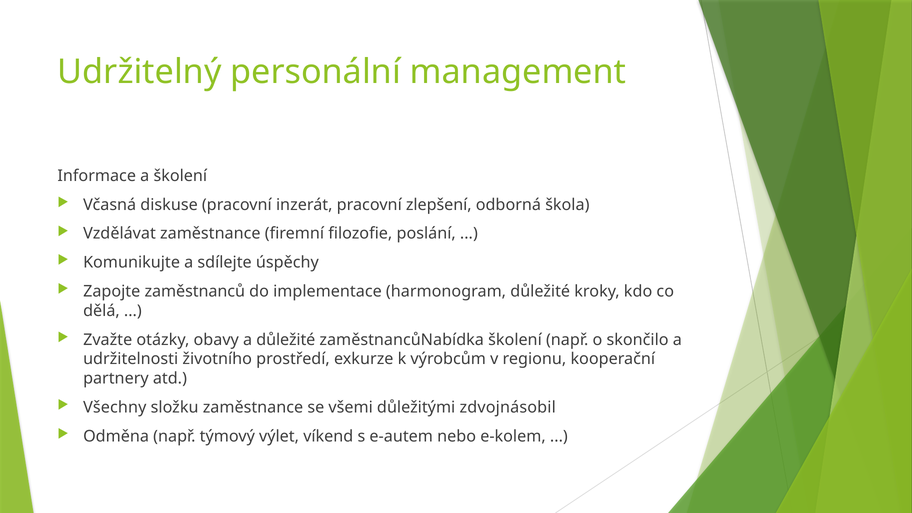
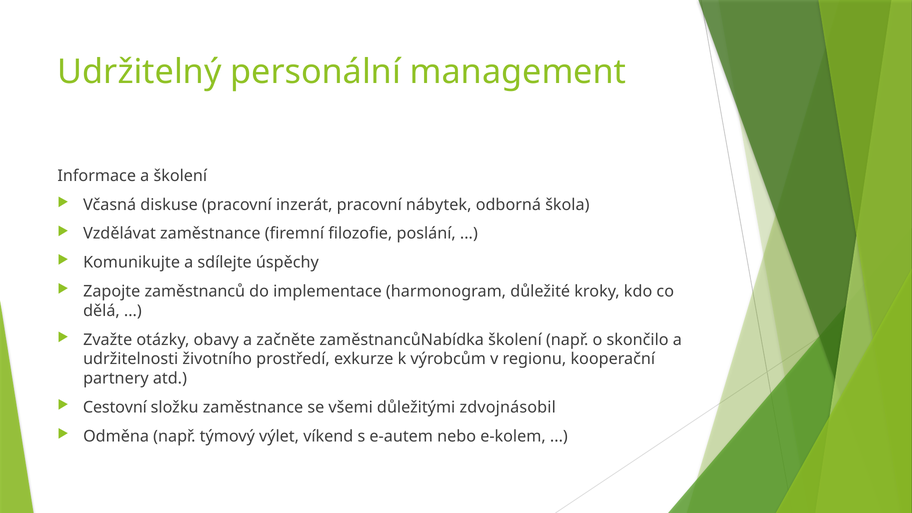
zlepšení: zlepšení -> nábytek
a důležité: důležité -> začněte
Všechny: Všechny -> Cestovní
